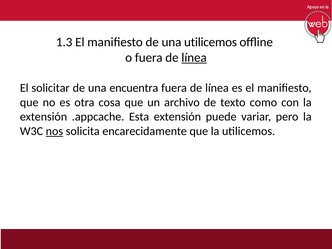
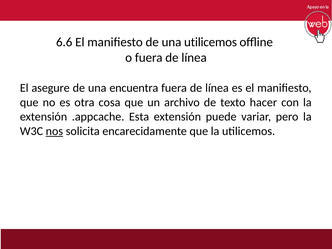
1.3: 1.3 -> 6.6
línea at (194, 58) underline: present -> none
solicitar: solicitar -> asegure
como: como -> hacer
